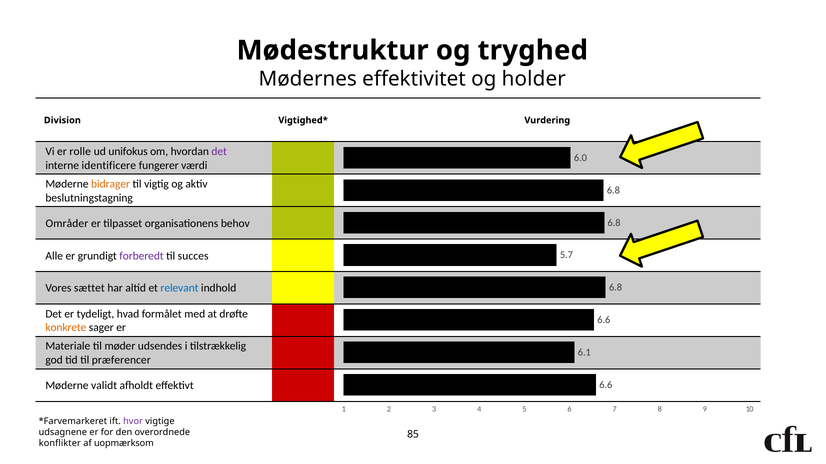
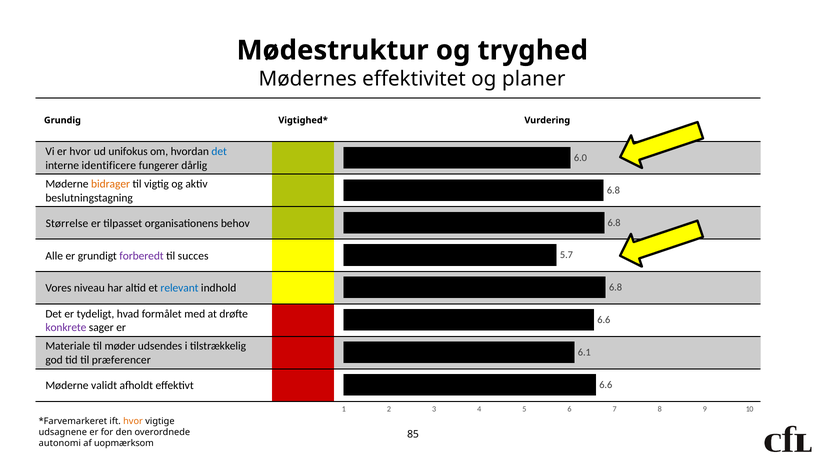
holder: holder -> planer
Division: Division -> Grundig
er rolle: rolle -> hvor
det at (219, 152) colour: purple -> blue
værdi: værdi -> dårlig
Områder: Områder -> Størrelse
sættet: sættet -> niveau
konkrete colour: orange -> purple
hvor at (133, 422) colour: purple -> orange
konflikter: konflikter -> autonomi
